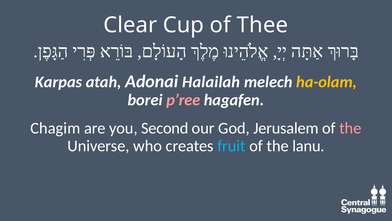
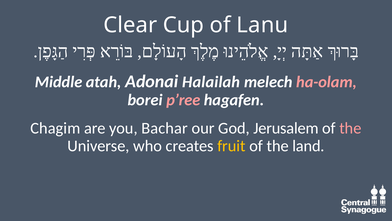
Thee: Thee -> Lanu
Karpas: Karpas -> Middle
ha-olam colour: yellow -> pink
Second: Second -> Bachar
fruit colour: light blue -> yellow
lanu: lanu -> land
